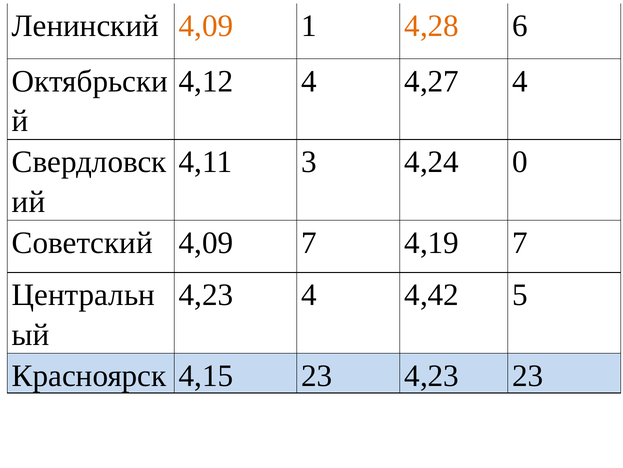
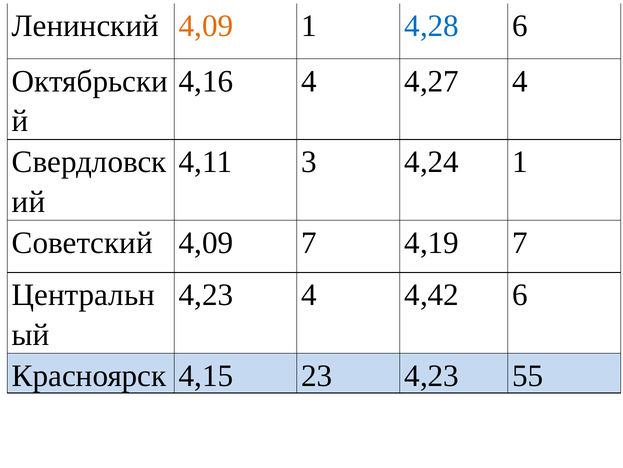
4,28 colour: orange -> blue
4,12: 4,12 -> 4,16
4,24 0: 0 -> 1
4,42 5: 5 -> 6
4,23 23: 23 -> 55
